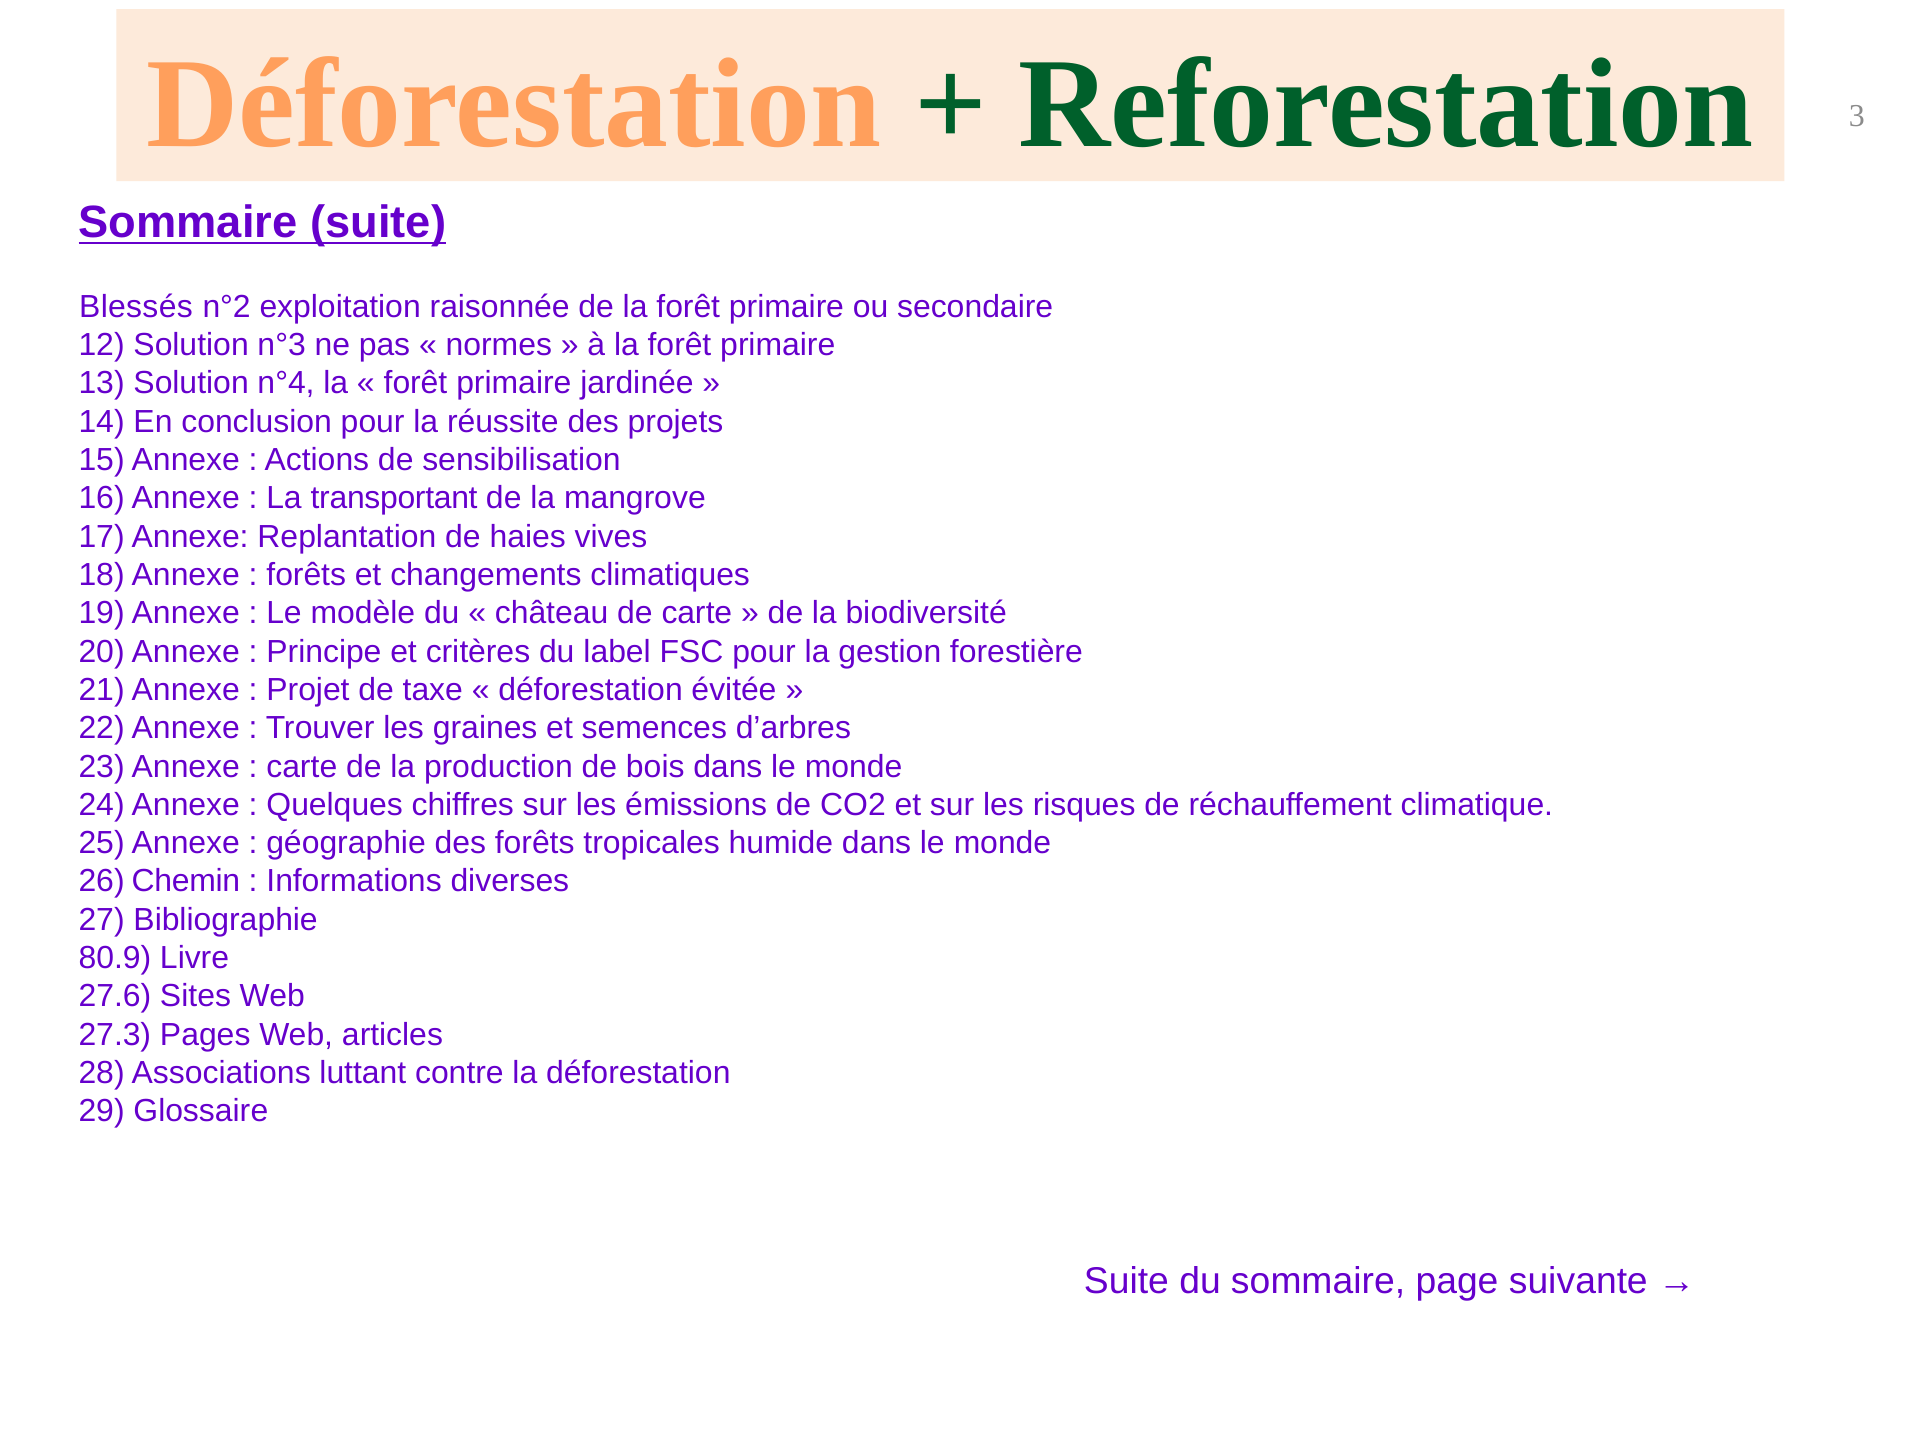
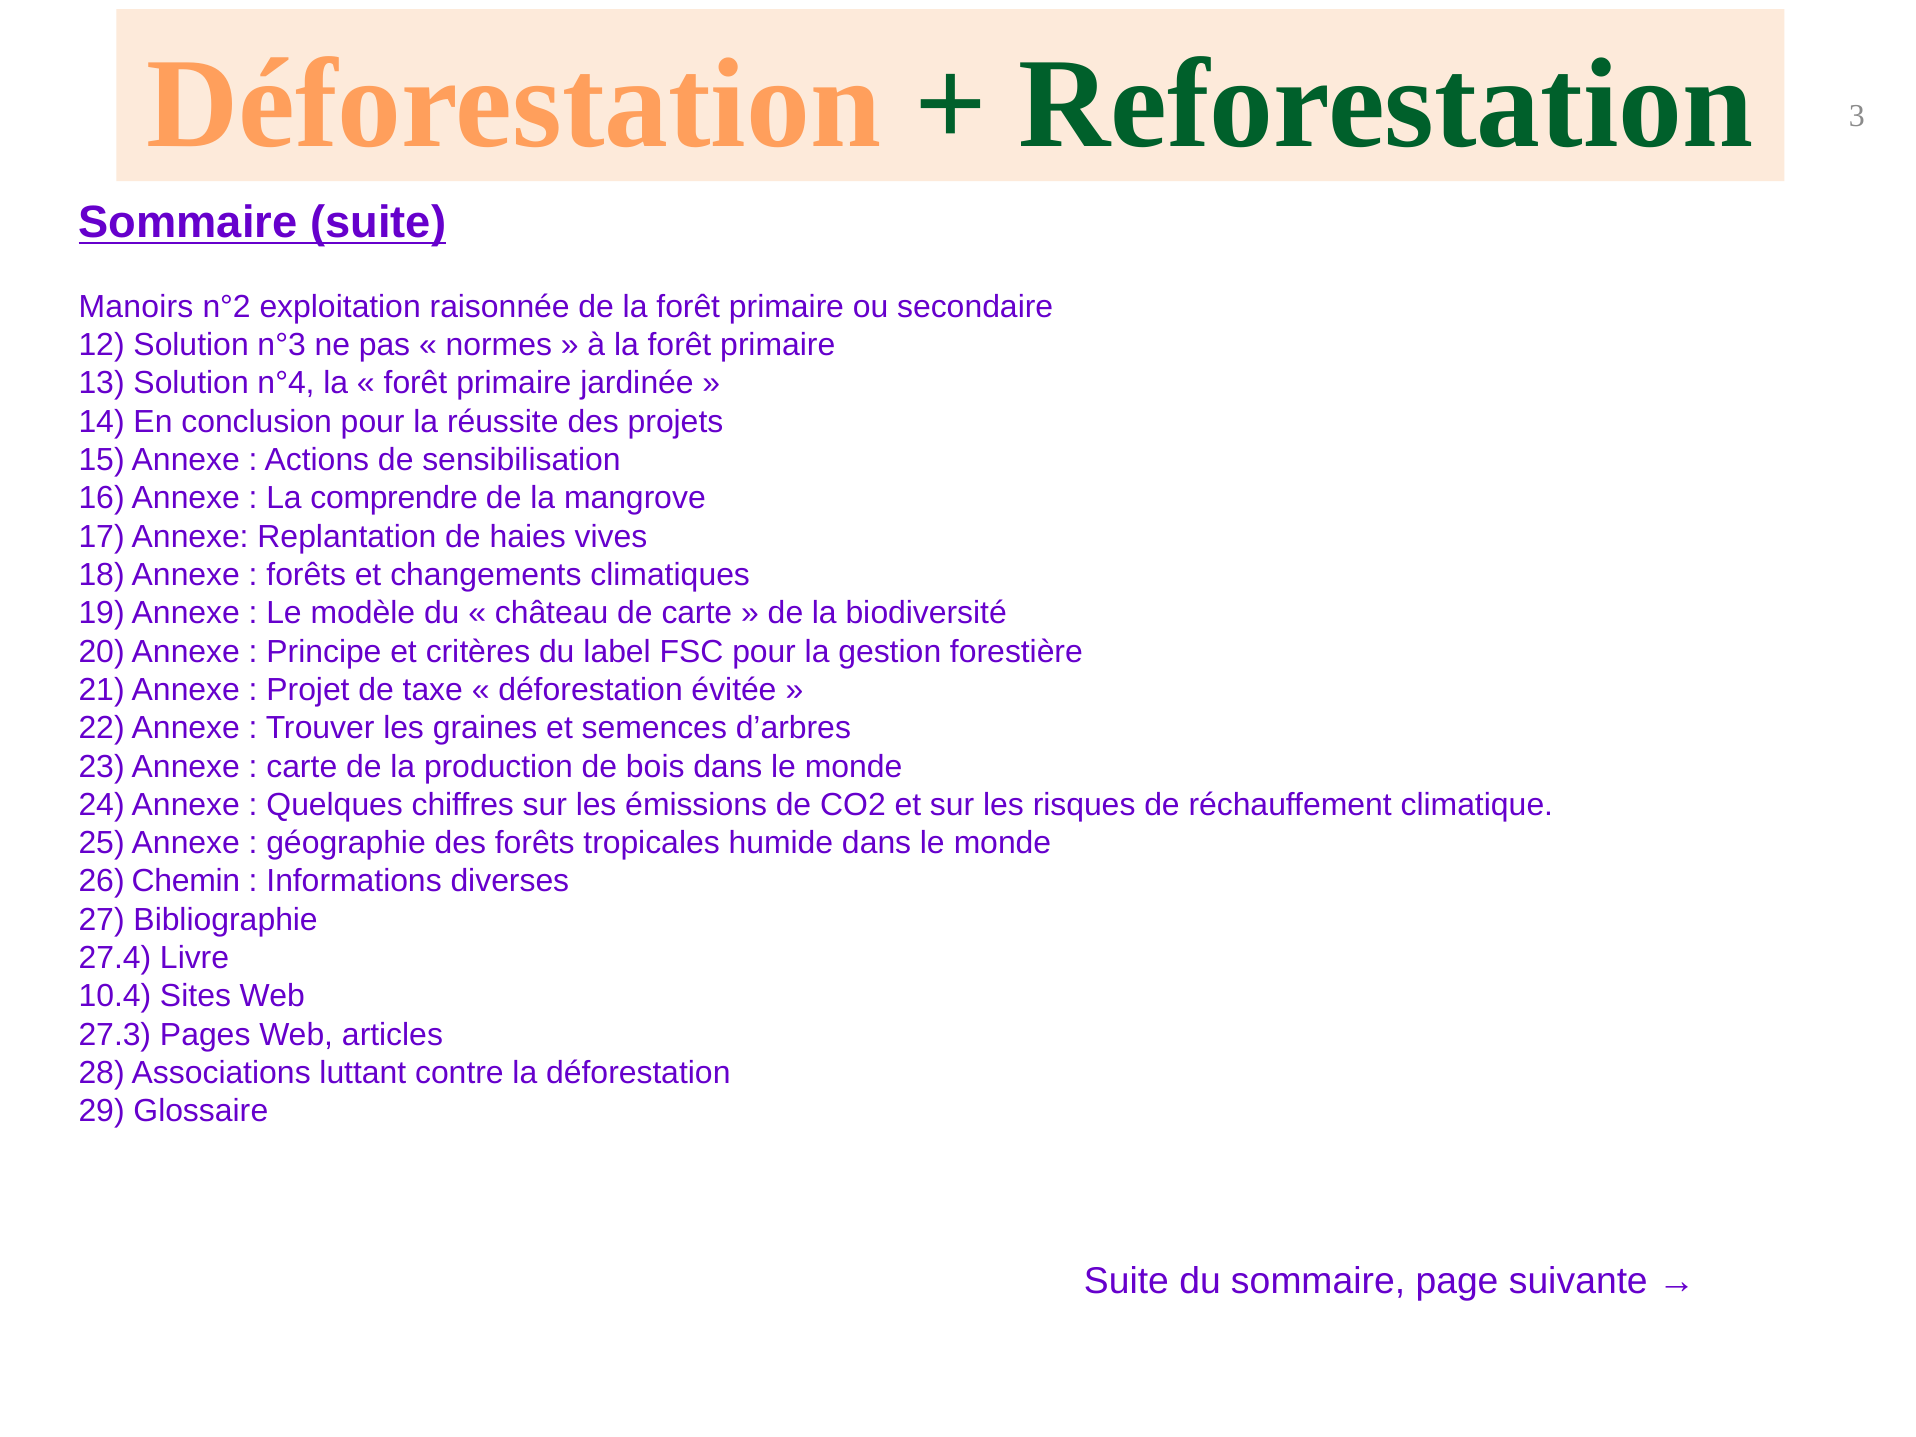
Blessés: Blessés -> Manoirs
transportant: transportant -> comprendre
80.9: 80.9 -> 27.4
27.6: 27.6 -> 10.4
